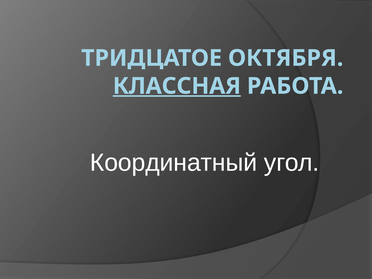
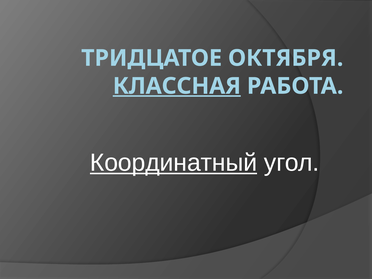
Координатный underline: none -> present
